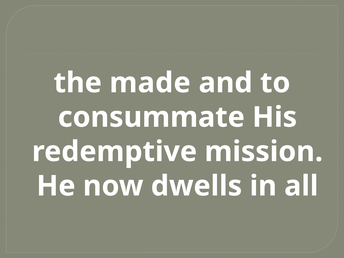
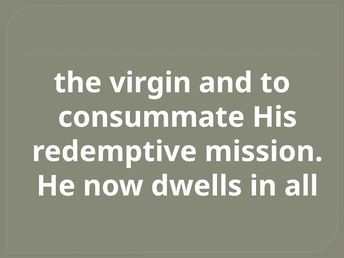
made: made -> virgin
